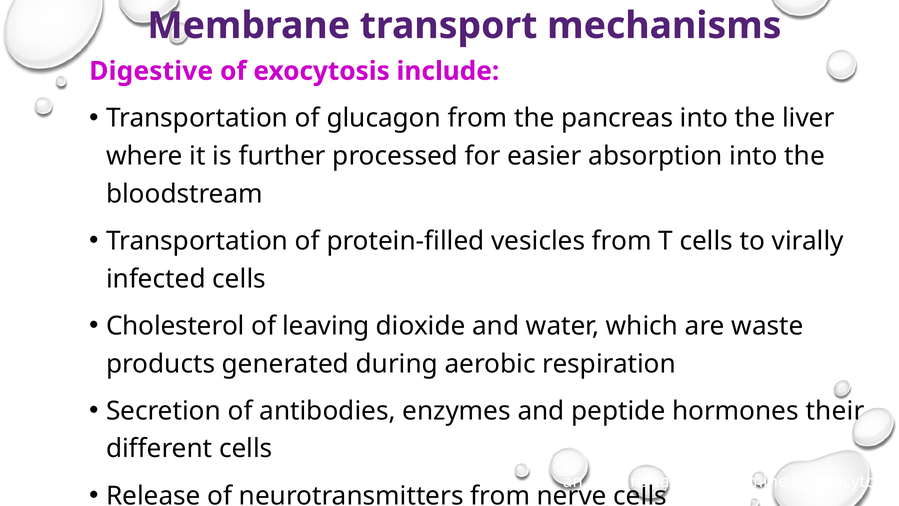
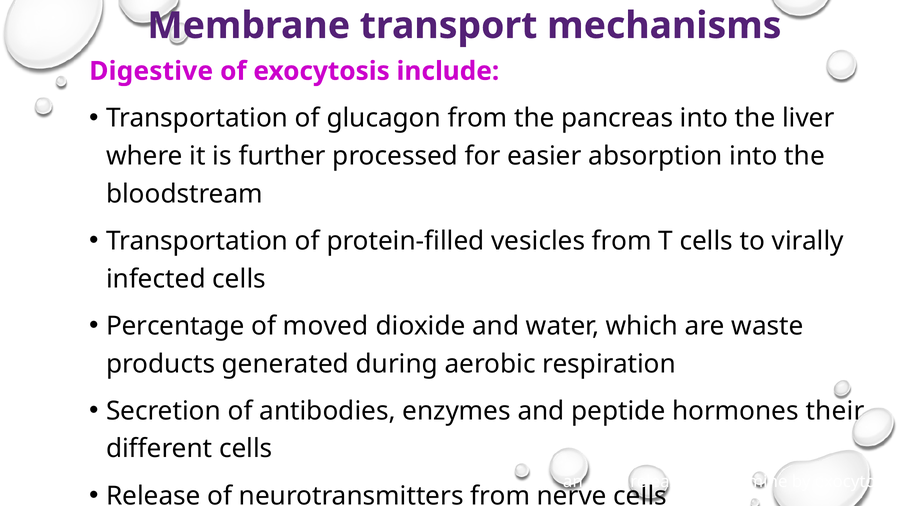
Cholesterol: Cholesterol -> Percentage
leaving: leaving -> moved
